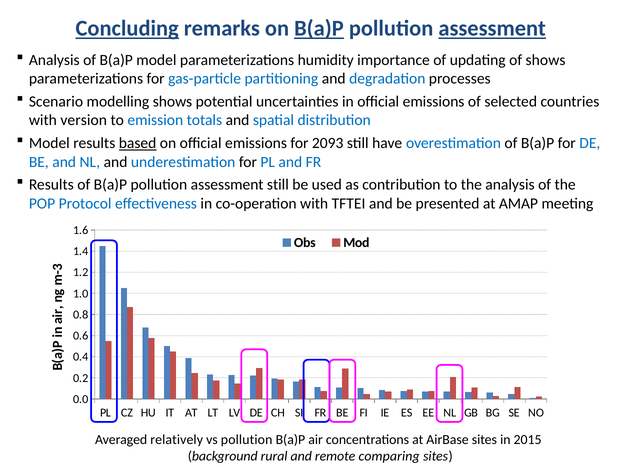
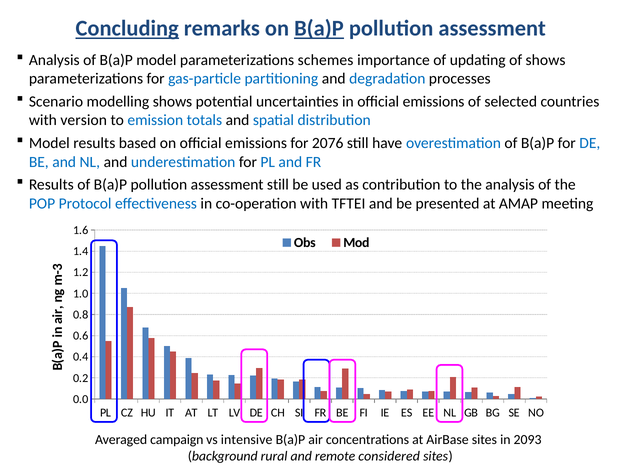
assessment at (492, 28) underline: present -> none
humidity: humidity -> schemes
based underline: present -> none
2093: 2093 -> 2076
relatively: relatively -> campaign
vs pollution: pollution -> intensive
2015: 2015 -> 2093
comparing: comparing -> considered
